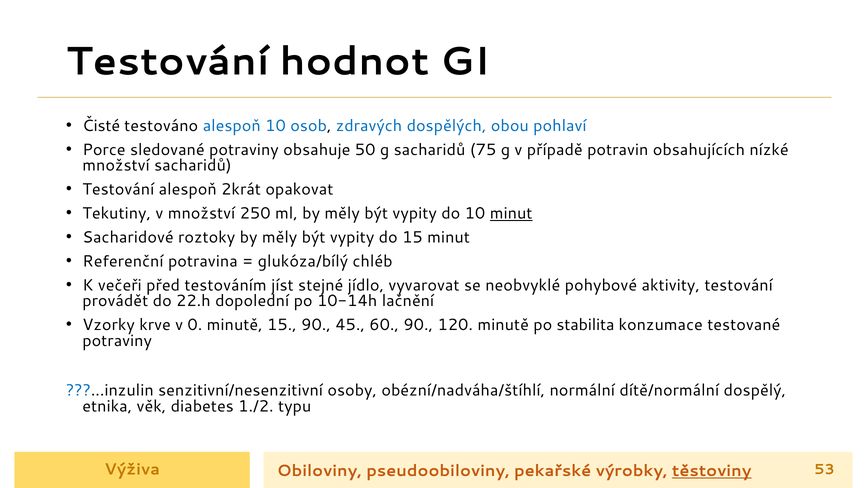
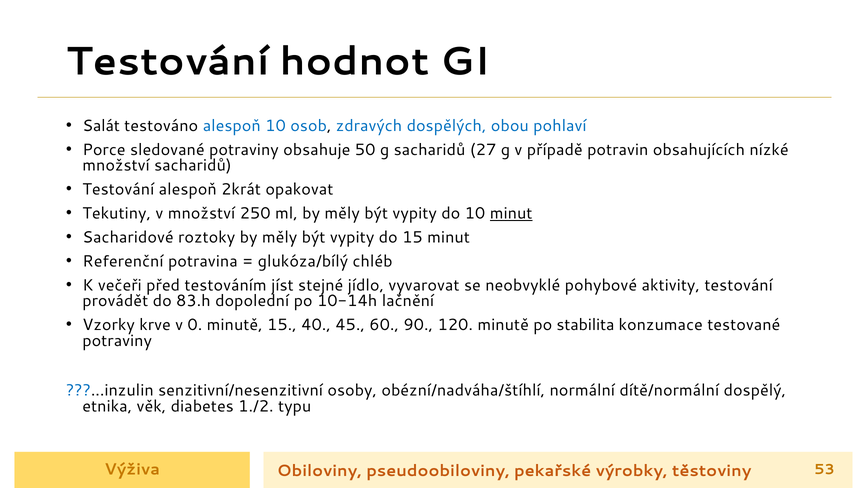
Čisté: Čisté -> Salát
75: 75 -> 27
22.h: 22.h -> 83.h
15 90: 90 -> 40
těstoviny underline: present -> none
